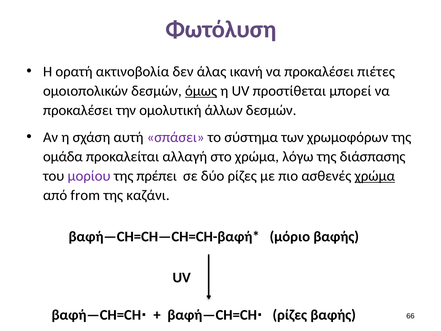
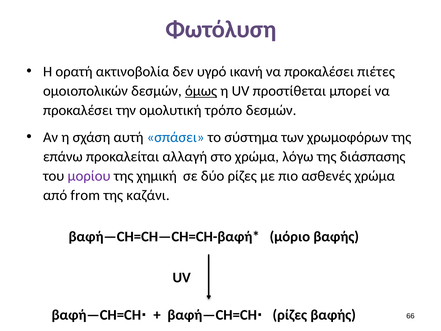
άλας: άλας -> υγρό
άλλων: άλλων -> τρόπο
σπάσει colour: purple -> blue
ομάδα: ομάδα -> επάνω
πρέπει: πρέπει -> χημική
χρώμα at (375, 176) underline: present -> none
